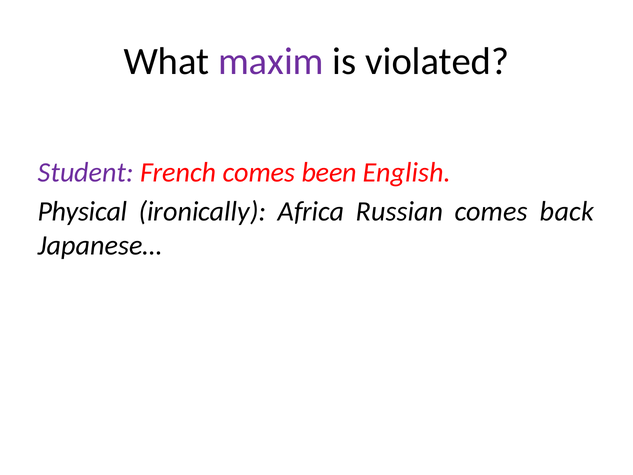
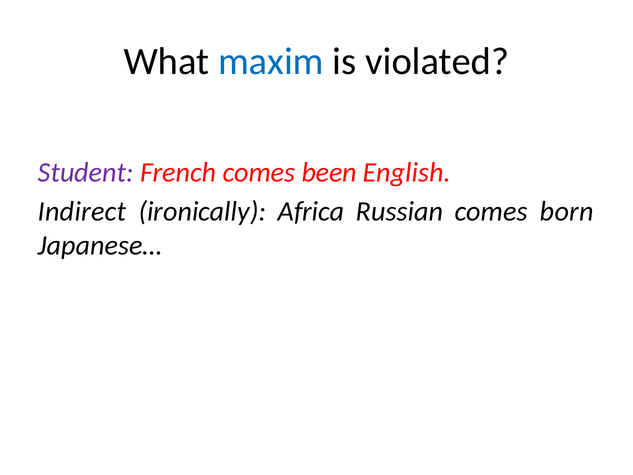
maxim colour: purple -> blue
Physical: Physical -> Indirect
back: back -> born
